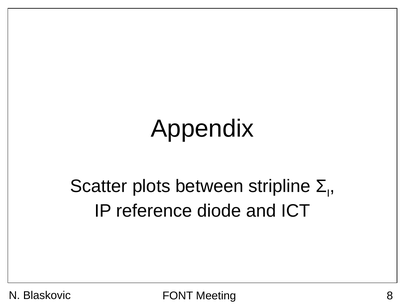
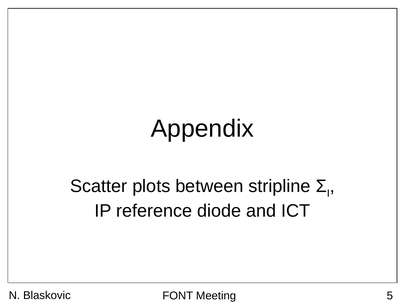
8: 8 -> 5
